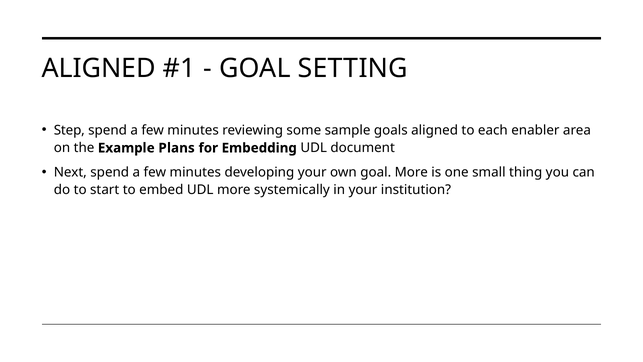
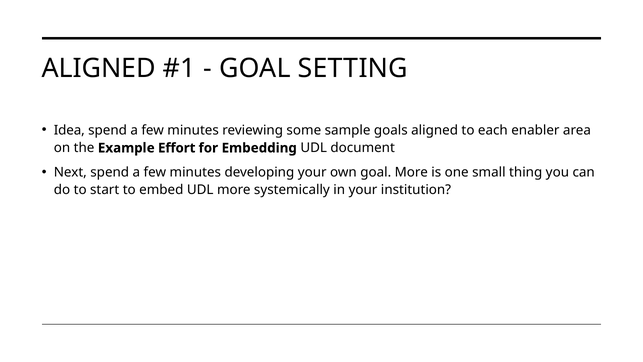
Step: Step -> Idea
Plans: Plans -> Effort
